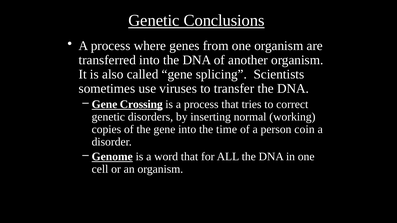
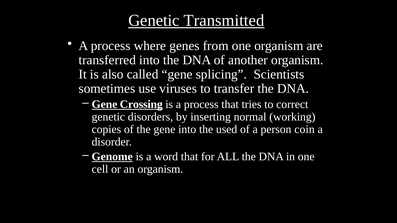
Conclusions: Conclusions -> Transmitted
time: time -> used
